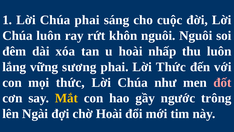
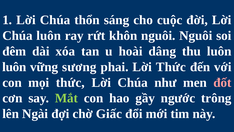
Chúa phai: phai -> thổn
nhấp: nhấp -> dâng
lắng at (14, 67): lắng -> luôn
Mắt colour: yellow -> light green
chờ Hoài: Hoài -> Giấc
